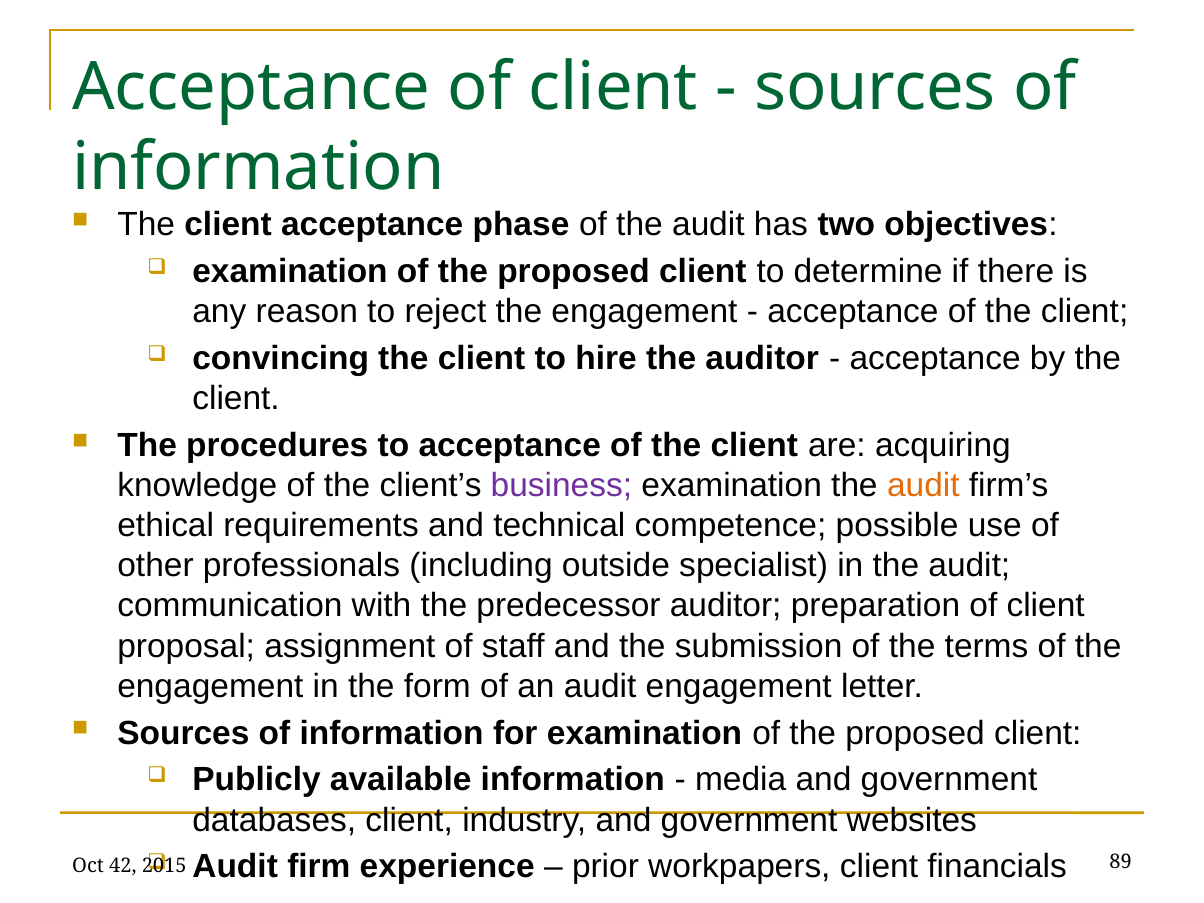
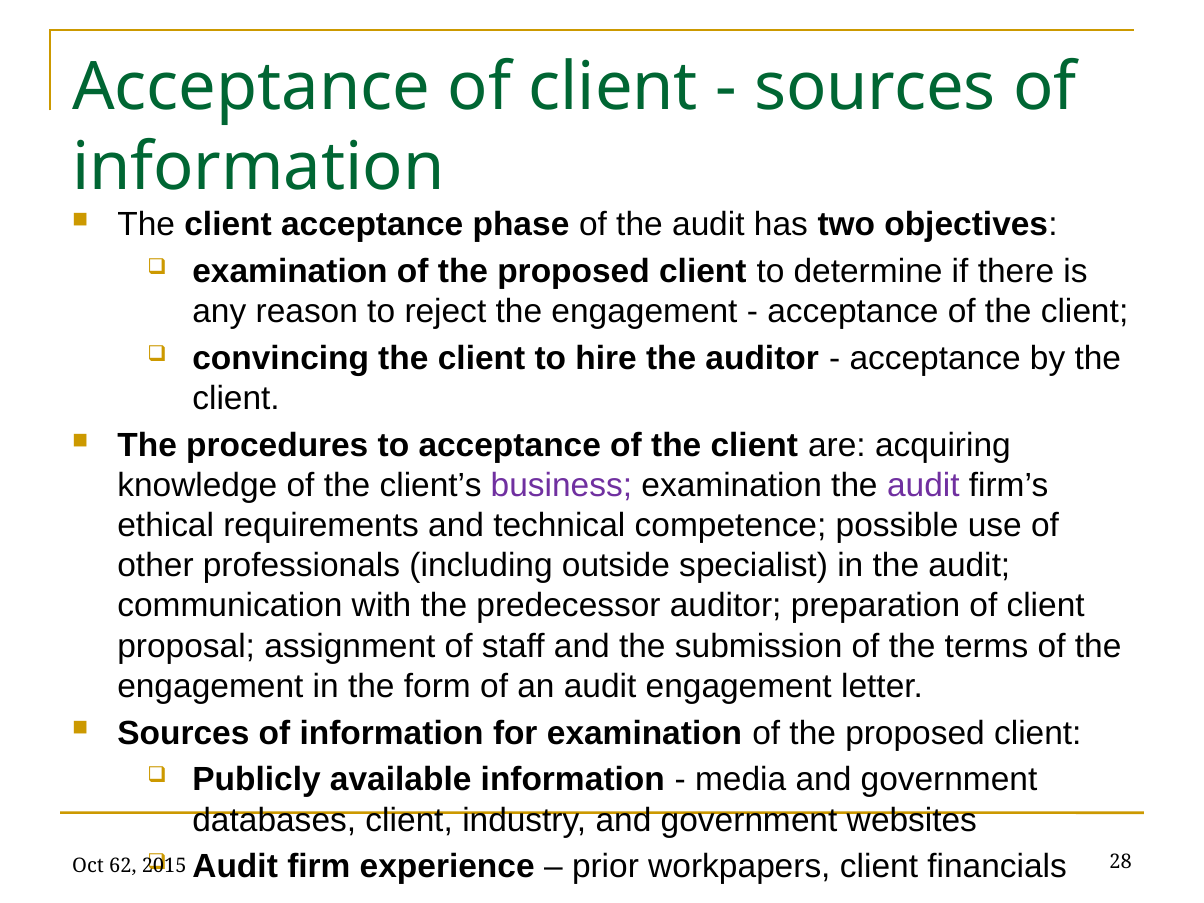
audit at (923, 485) colour: orange -> purple
42: 42 -> 62
89: 89 -> 28
